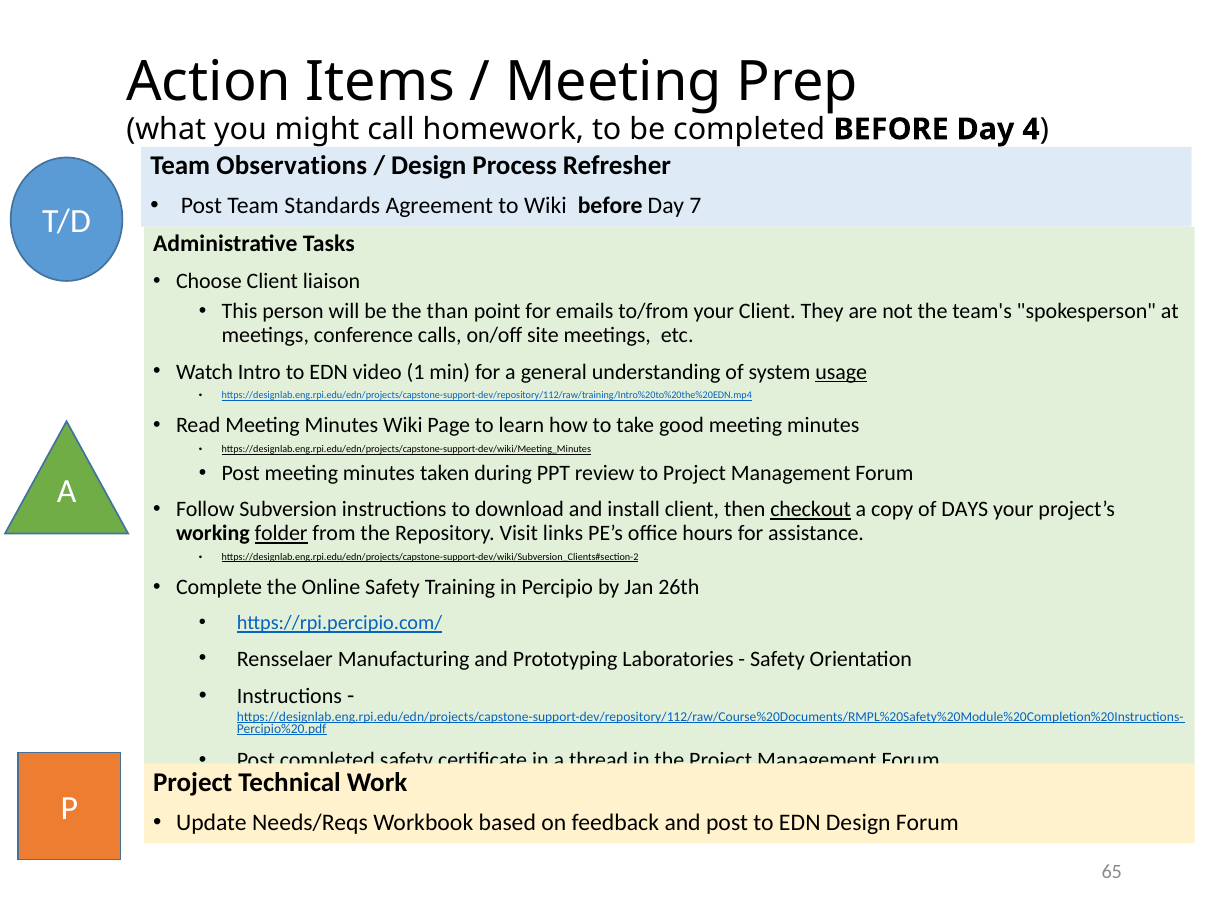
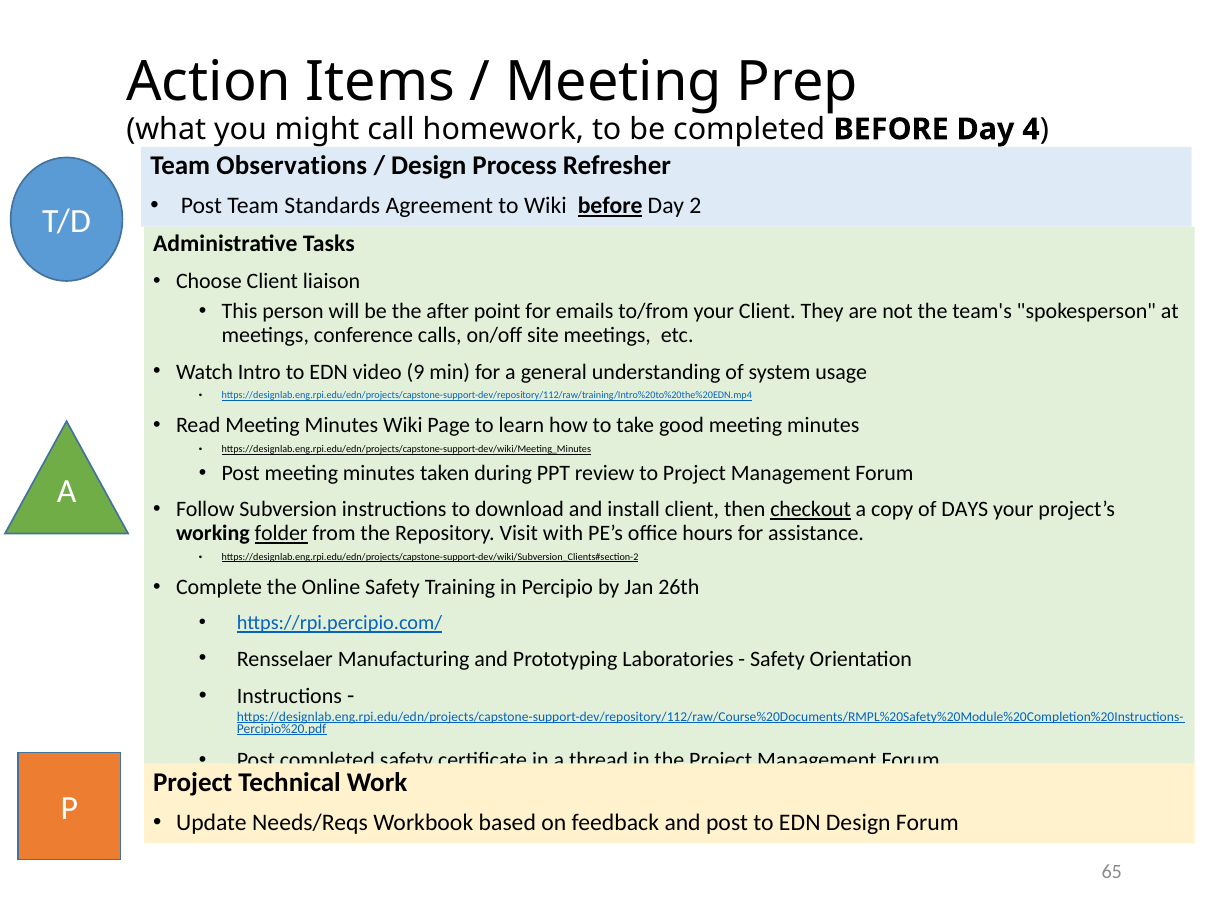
before at (610, 206) underline: none -> present
7: 7 -> 2
than: than -> after
1: 1 -> 9
usage underline: present -> none
links: links -> with
